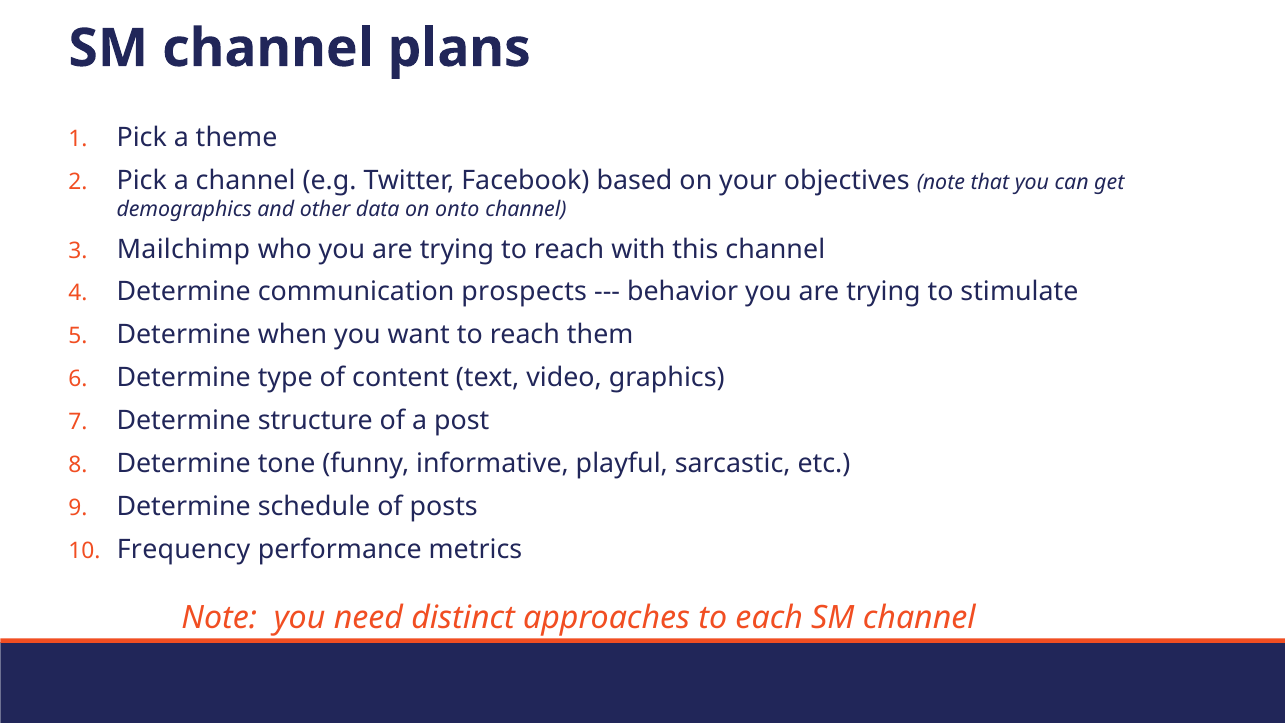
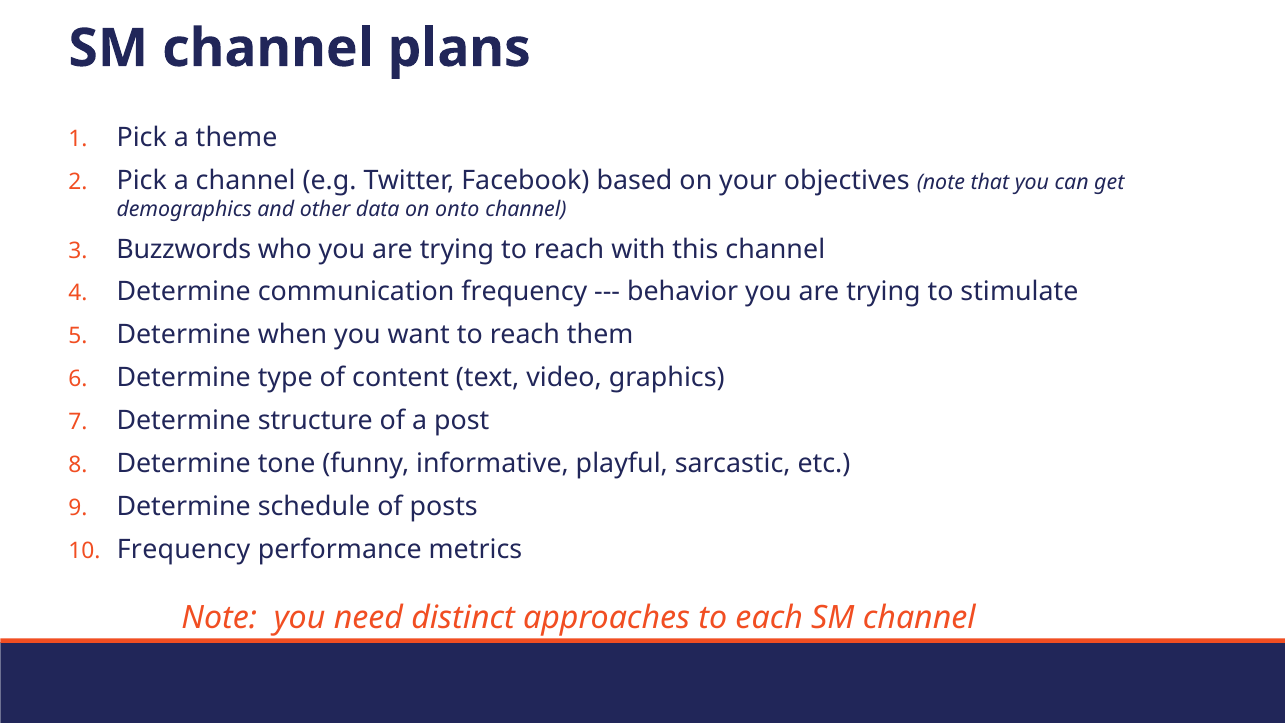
Mailchimp: Mailchimp -> Buzzwords
communication prospects: prospects -> frequency
